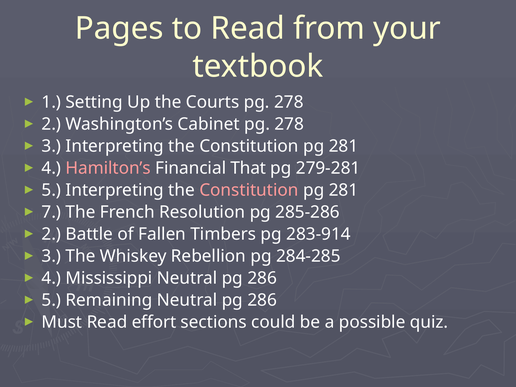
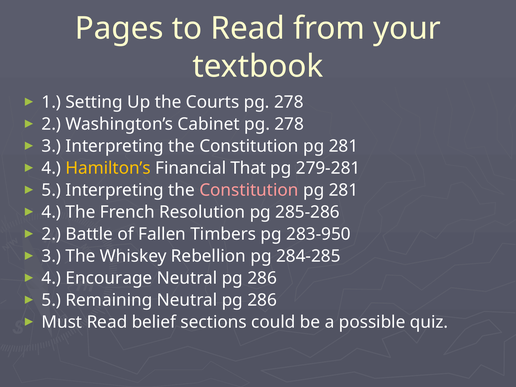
Hamilton’s colour: pink -> yellow
7 at (51, 212): 7 -> 4
283-914: 283-914 -> 283-950
Mississippi: Mississippi -> Encourage
effort: effort -> belief
